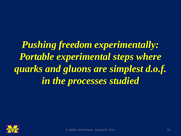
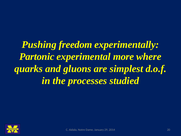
Portable: Portable -> Partonic
steps: steps -> more
